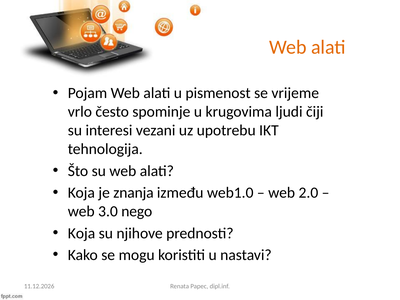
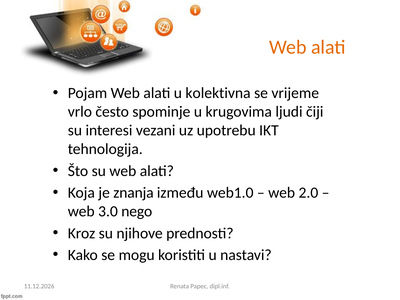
pismenost: pismenost -> kolektivna
Koja at (82, 233): Koja -> Kroz
